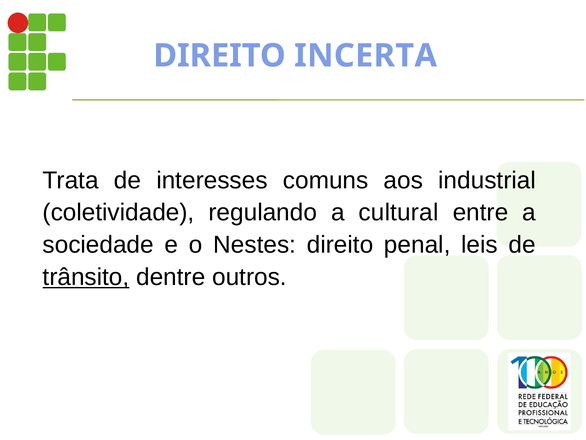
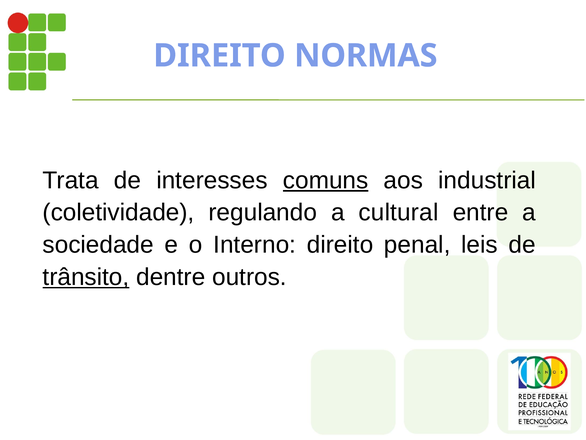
INCERTA: INCERTA -> NORMAS
comuns underline: none -> present
Nestes: Nestes -> Interno
